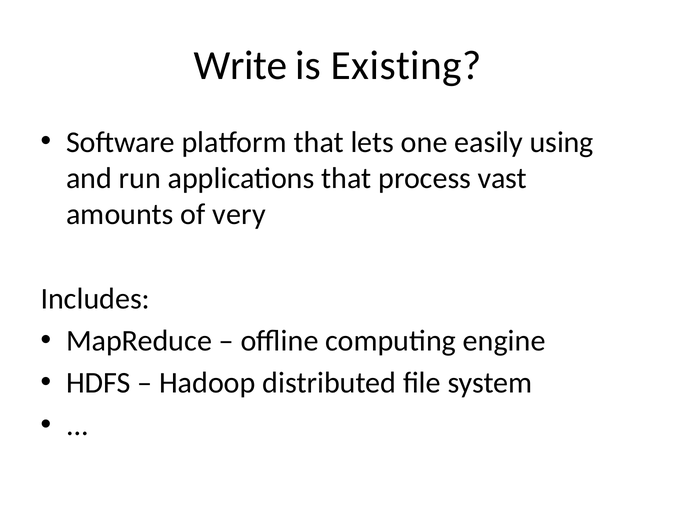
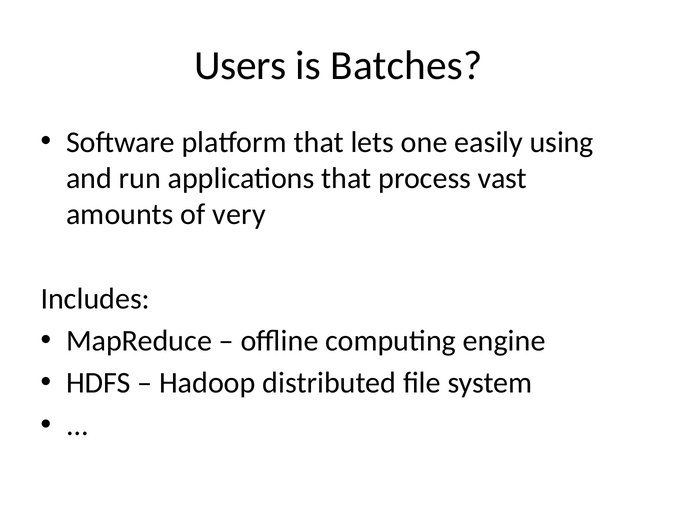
Write: Write -> Users
Existing: Existing -> Batches
